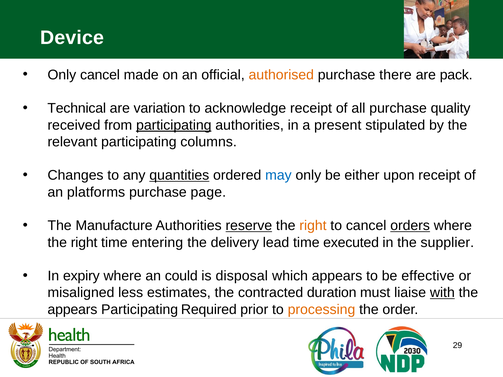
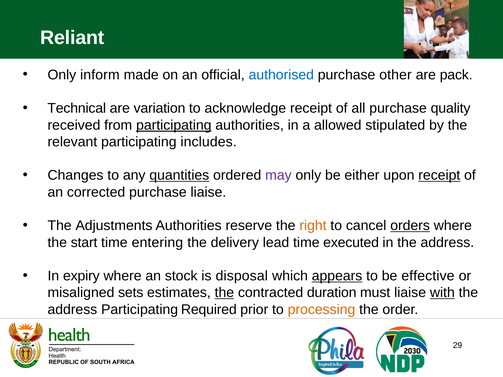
Device: Device -> Reliant
Only cancel: cancel -> inform
authorised colour: orange -> blue
there: there -> other
present: present -> allowed
columns: columns -> includes
may colour: blue -> purple
receipt at (439, 175) underline: none -> present
platforms: platforms -> corrected
purchase page: page -> liaise
Manufacture: Manufacture -> Adjustments
reserve underline: present -> none
right at (84, 243): right -> start
in the supplier: supplier -> address
could: could -> stock
appears at (337, 276) underline: none -> present
less: less -> sets
the at (224, 293) underline: none -> present
appears at (72, 310): appears -> address
